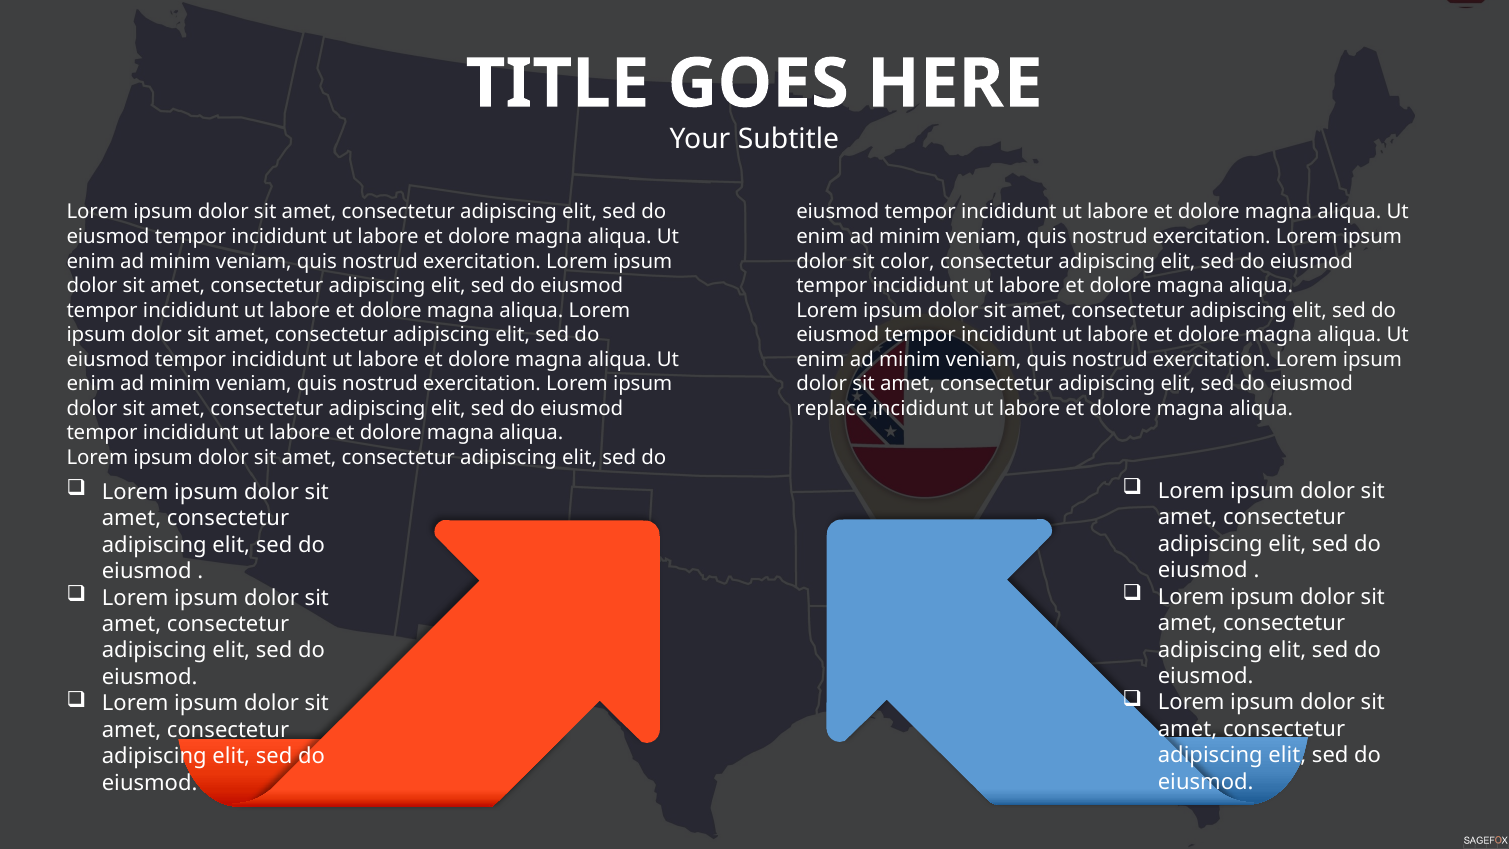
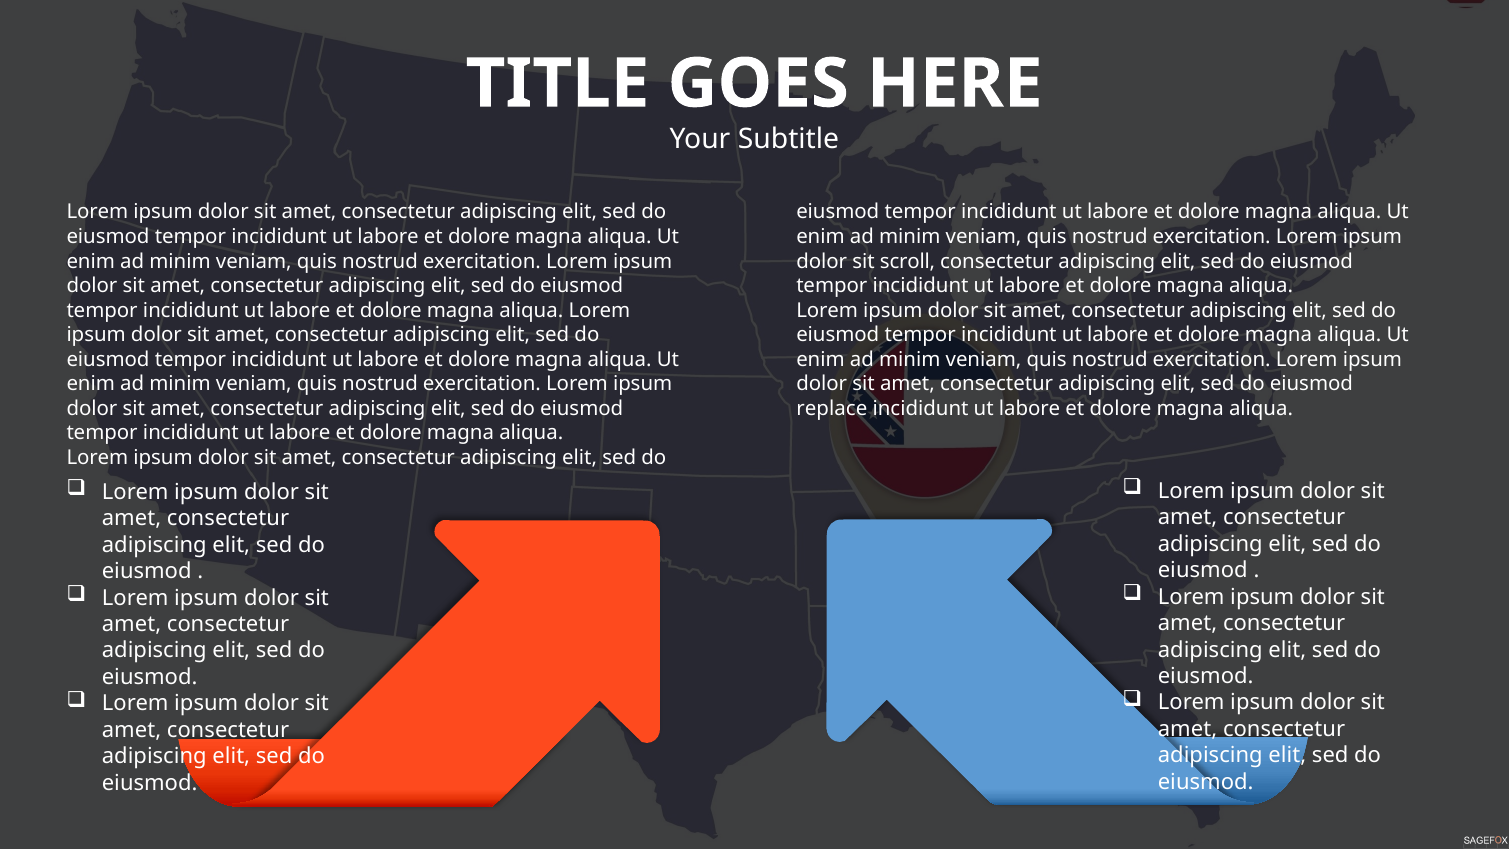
color: color -> scroll
